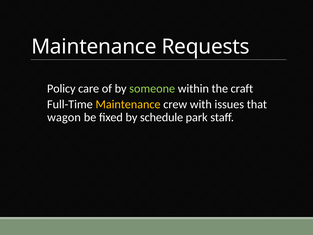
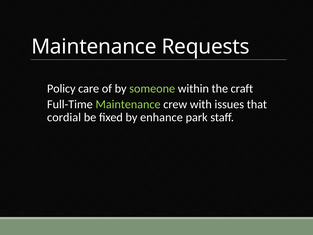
Maintenance at (128, 104) colour: yellow -> light green
wagon: wagon -> cordial
schedule: schedule -> enhance
